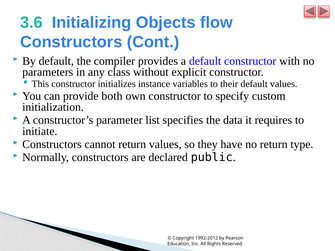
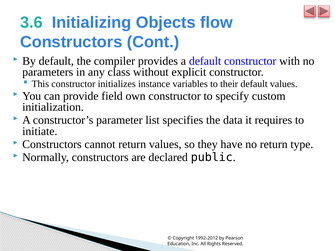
both: both -> field
